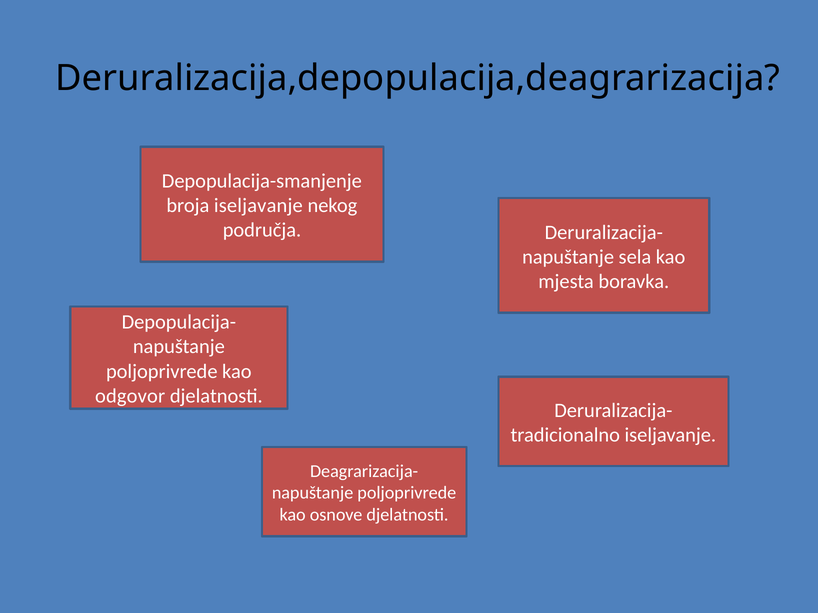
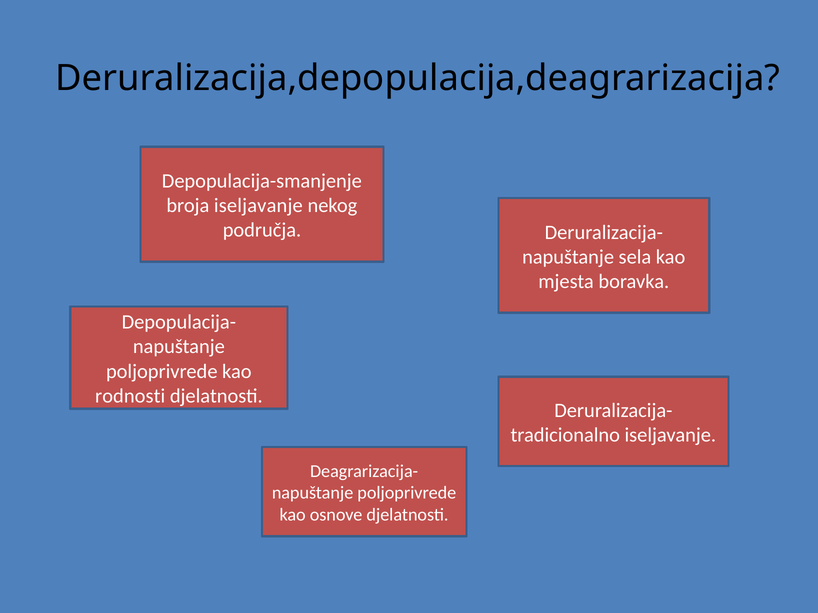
odgovor: odgovor -> rodnosti
